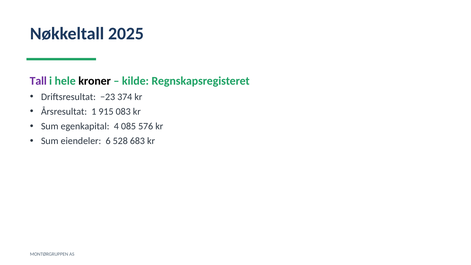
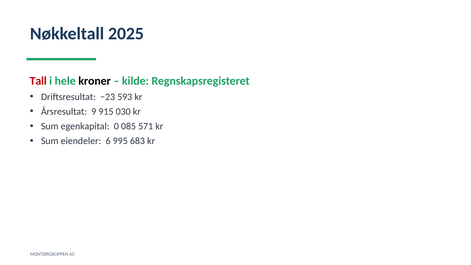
Tall colour: purple -> red
374: 374 -> 593
1: 1 -> 9
083: 083 -> 030
4: 4 -> 0
576: 576 -> 571
528: 528 -> 995
